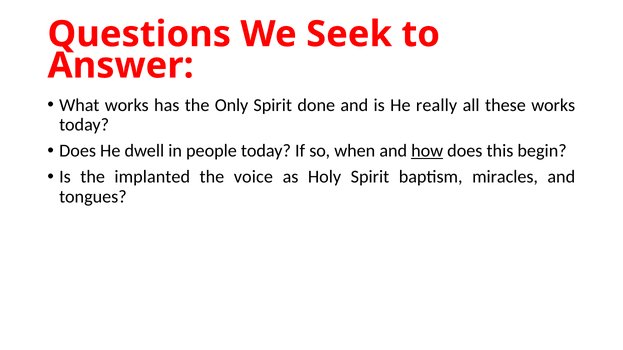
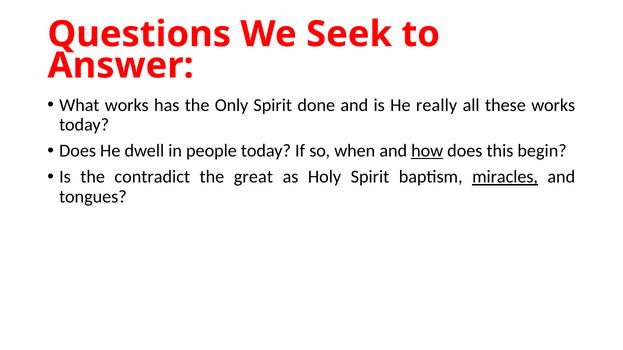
implanted: implanted -> contradict
voice: voice -> great
miracles underline: none -> present
